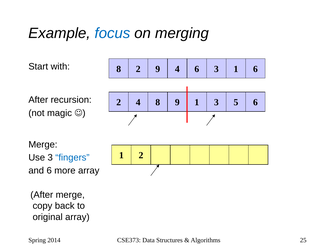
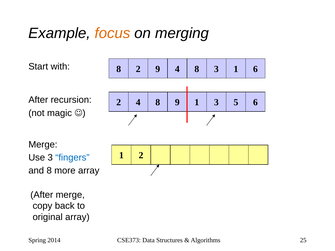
focus colour: blue -> orange
9 4 6: 6 -> 8
and 6: 6 -> 8
